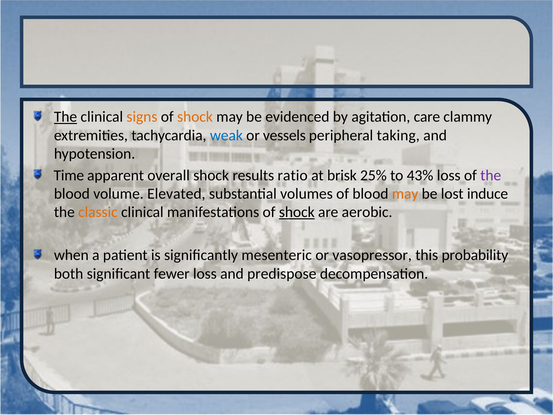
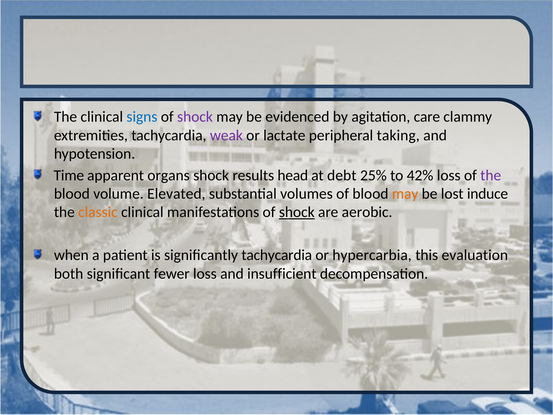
The at (66, 117) underline: present -> none
signs colour: orange -> blue
shock at (195, 117) colour: orange -> purple
weak colour: blue -> purple
vessels: vessels -> lactate
overall: overall -> organs
ratio: ratio -> head
brisk: brisk -> debt
43%: 43% -> 42%
significantly mesenteric: mesenteric -> tachycardia
vasopressor: vasopressor -> hypercarbia
probability: probability -> evaluation
predispose: predispose -> insufficient
